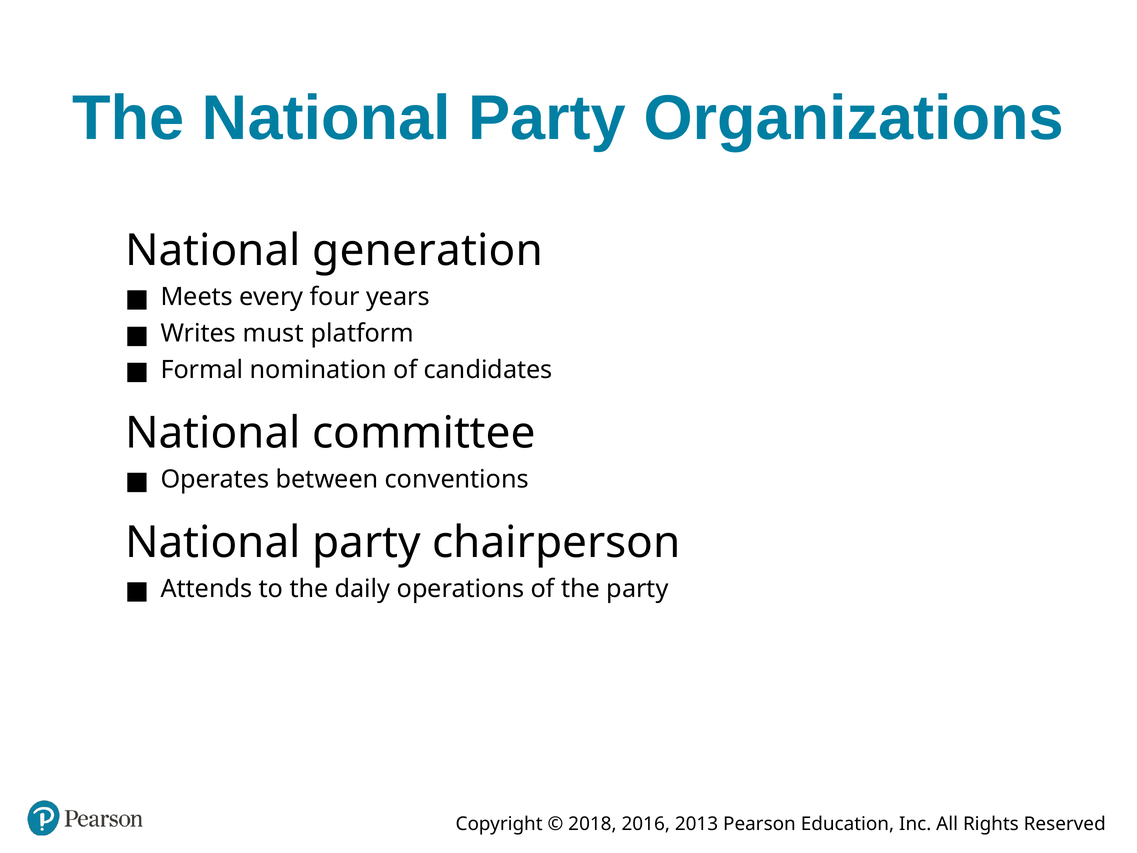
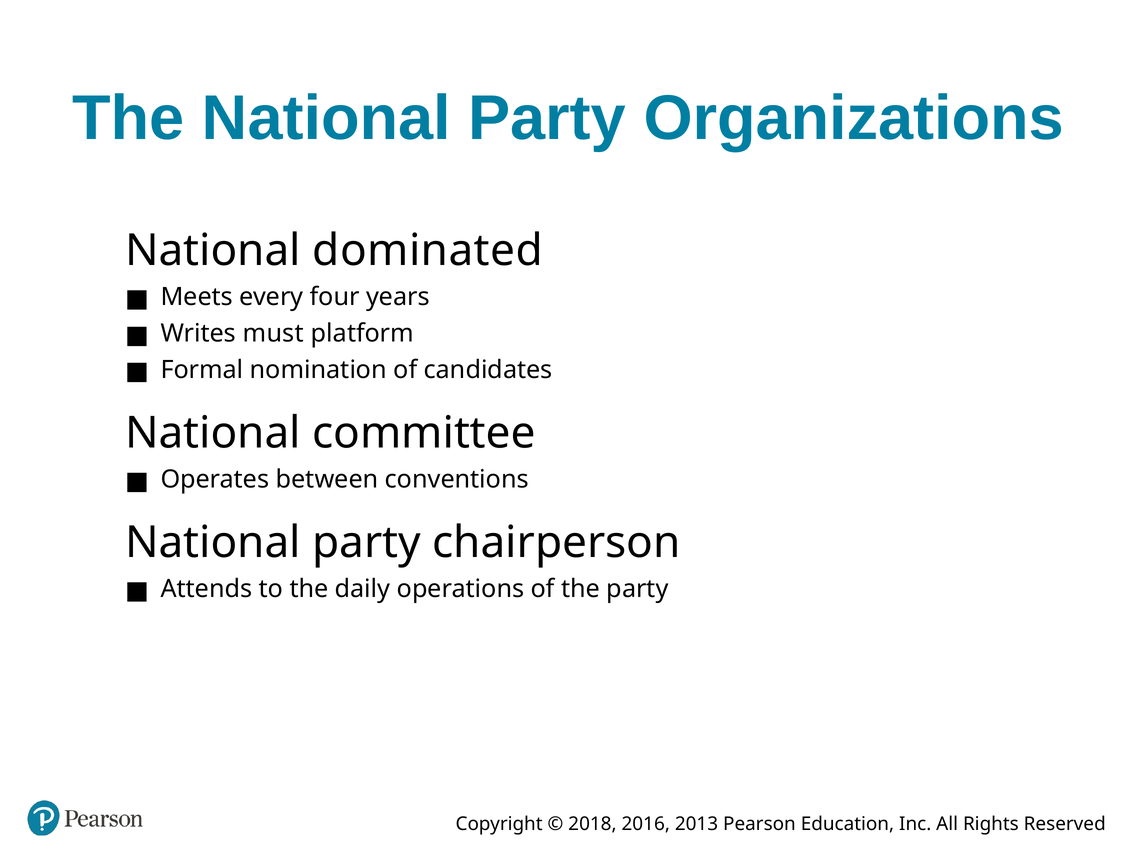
generation: generation -> dominated
